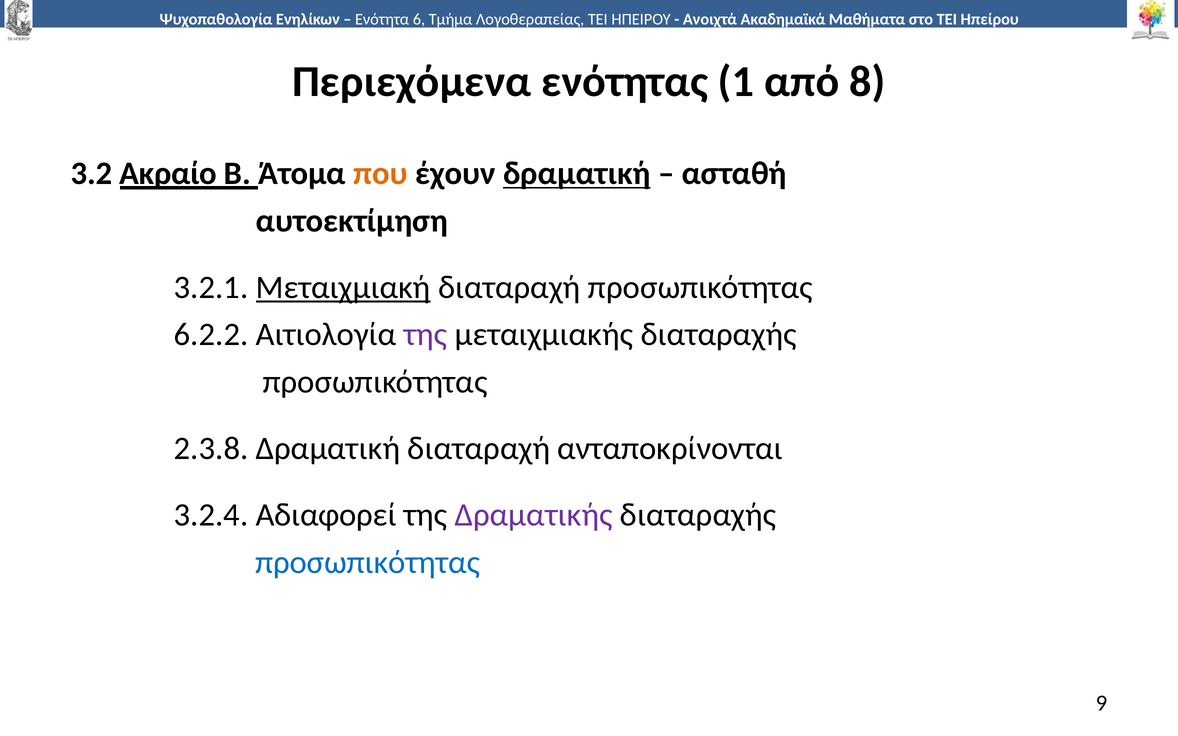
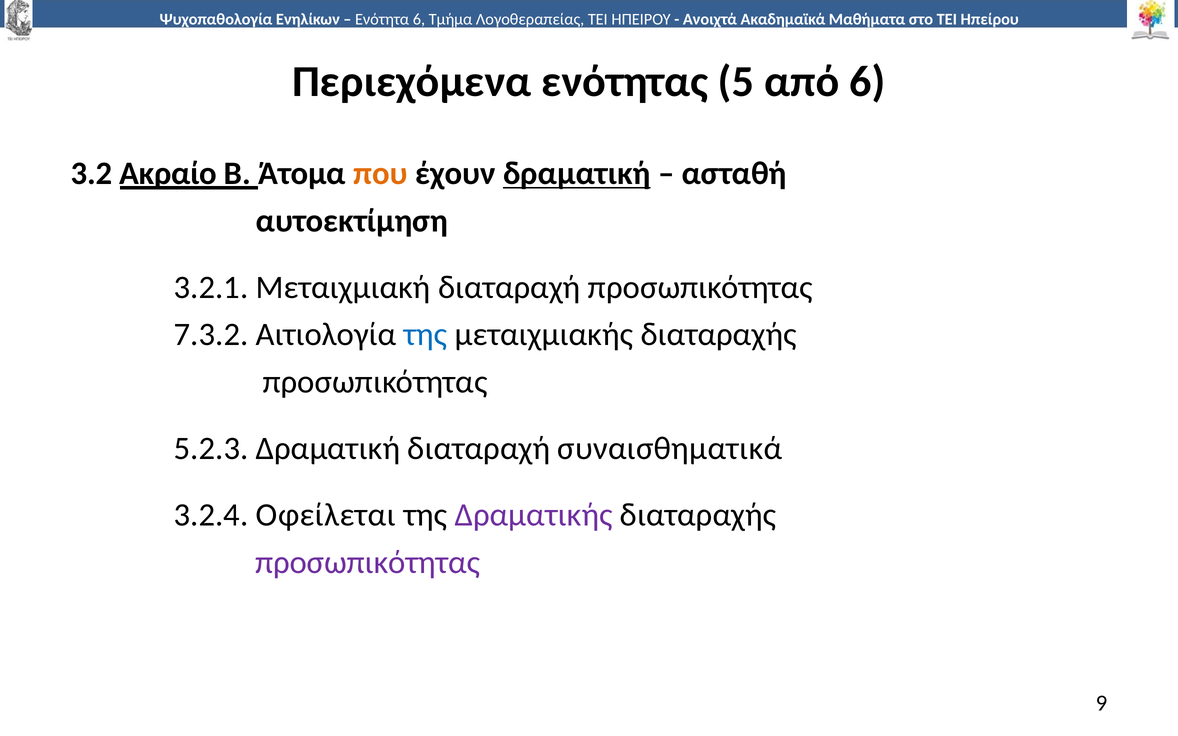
1: 1 -> 5
από 8: 8 -> 6
Μεταιχμιακή underline: present -> none
6.2.2: 6.2.2 -> 7.3.2
της at (426, 335) colour: purple -> blue
2.3.8: 2.3.8 -> 5.2.3
ανταποκρίνονται: ανταποκρίνονται -> συναισθηματικά
Αδιαφορεί: Αδιαφορεί -> Οφείλεται
προσωπικότητας at (368, 562) colour: blue -> purple
